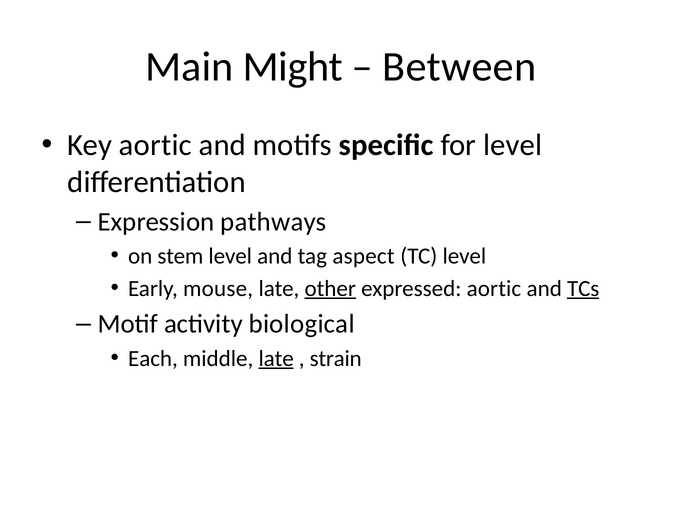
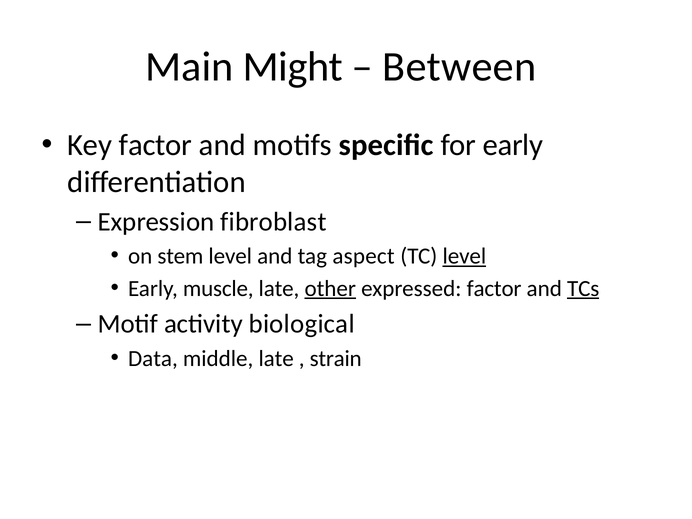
Key aortic: aortic -> factor
for level: level -> early
pathways: pathways -> fibroblast
level at (464, 256) underline: none -> present
mouse: mouse -> muscle
expressed aortic: aortic -> factor
Each: Each -> Data
late at (276, 358) underline: present -> none
